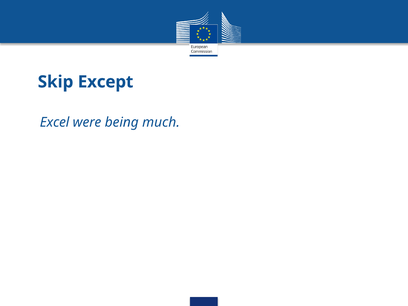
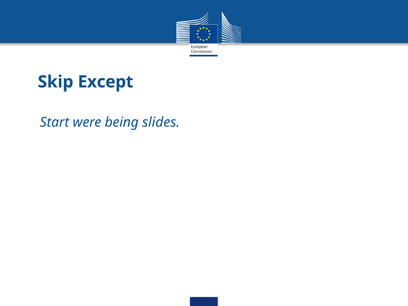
Excel: Excel -> Start
much: much -> slides
